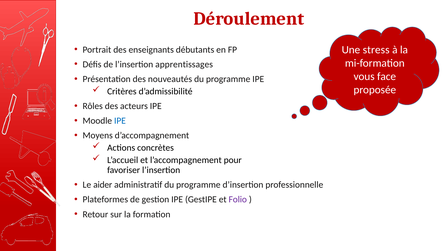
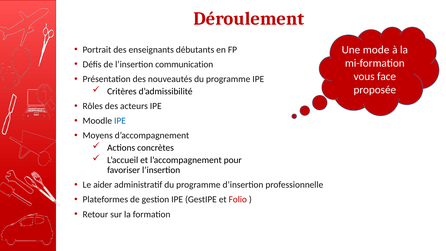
stress: stress -> mode
apprentissages: apprentissages -> communication
Folio colour: purple -> red
